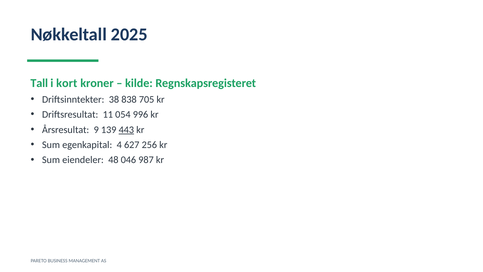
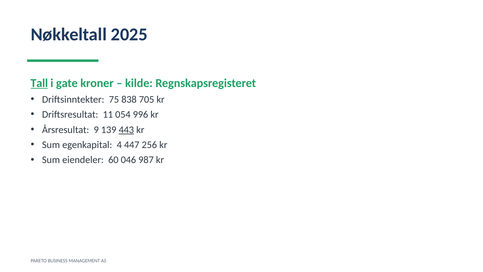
Tall underline: none -> present
kort: kort -> gate
38: 38 -> 75
627: 627 -> 447
48: 48 -> 60
